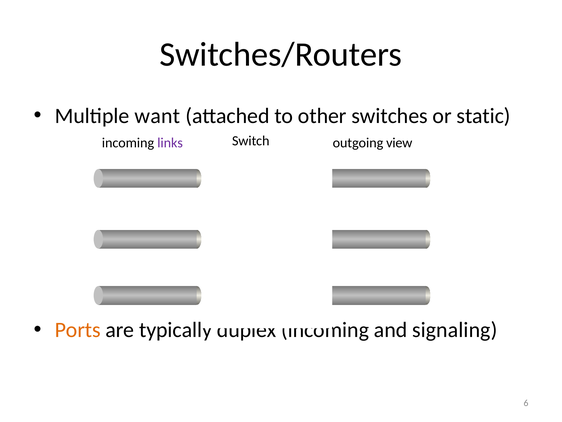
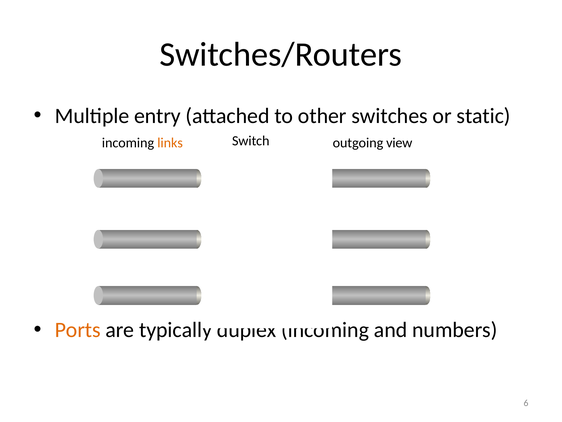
want: want -> entry
links colour: purple -> orange
signaling: signaling -> numbers
